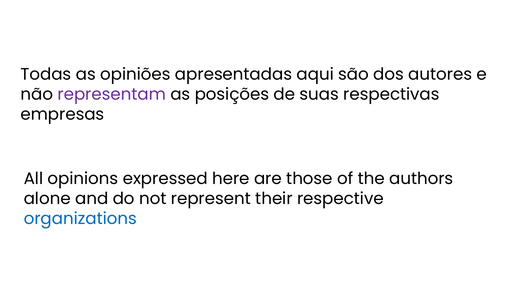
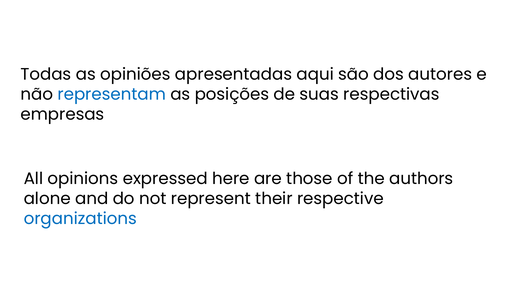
representam colour: purple -> blue
